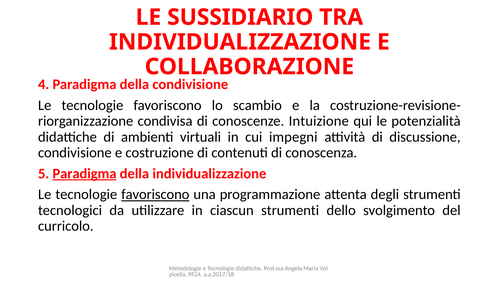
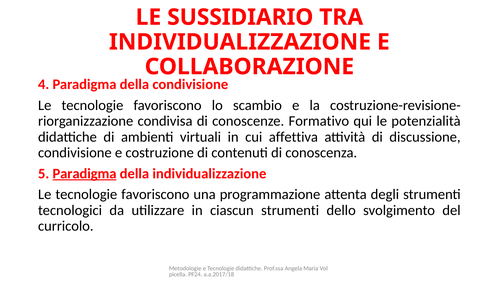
Intuizione: Intuizione -> Formativo
impegni: impegni -> affettiva
favoriscono at (155, 194) underline: present -> none
